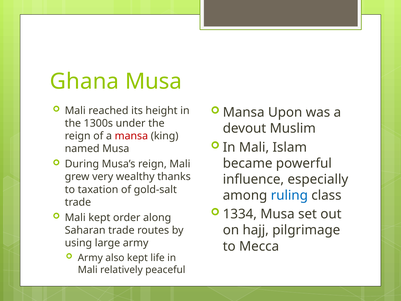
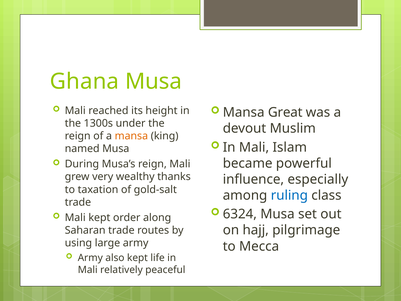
Upon: Upon -> Great
mansa at (131, 136) colour: red -> orange
1334: 1334 -> 6324
